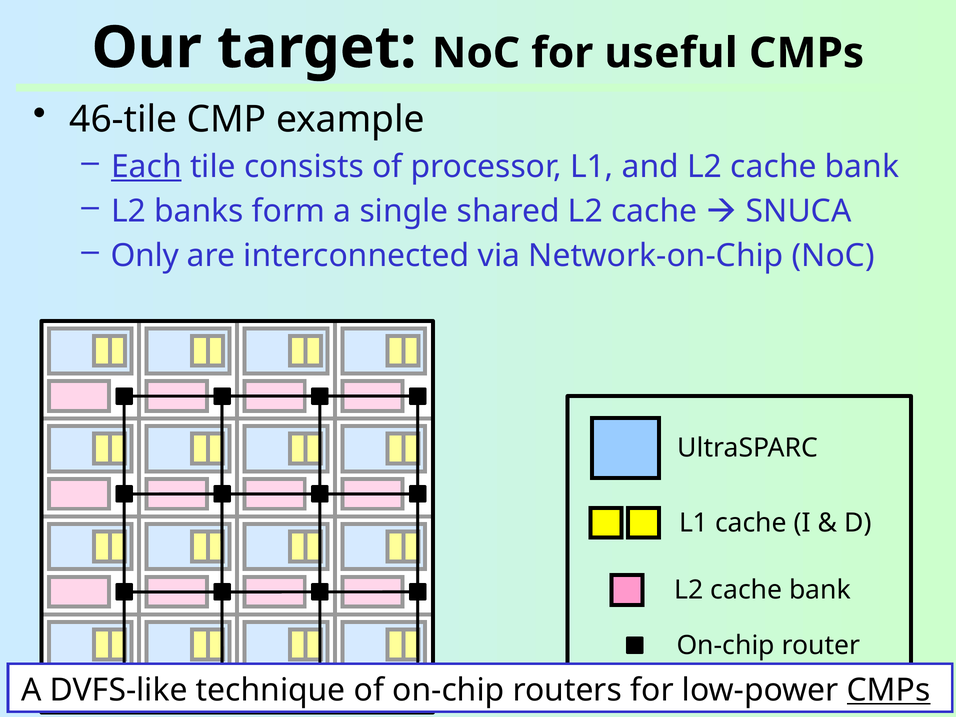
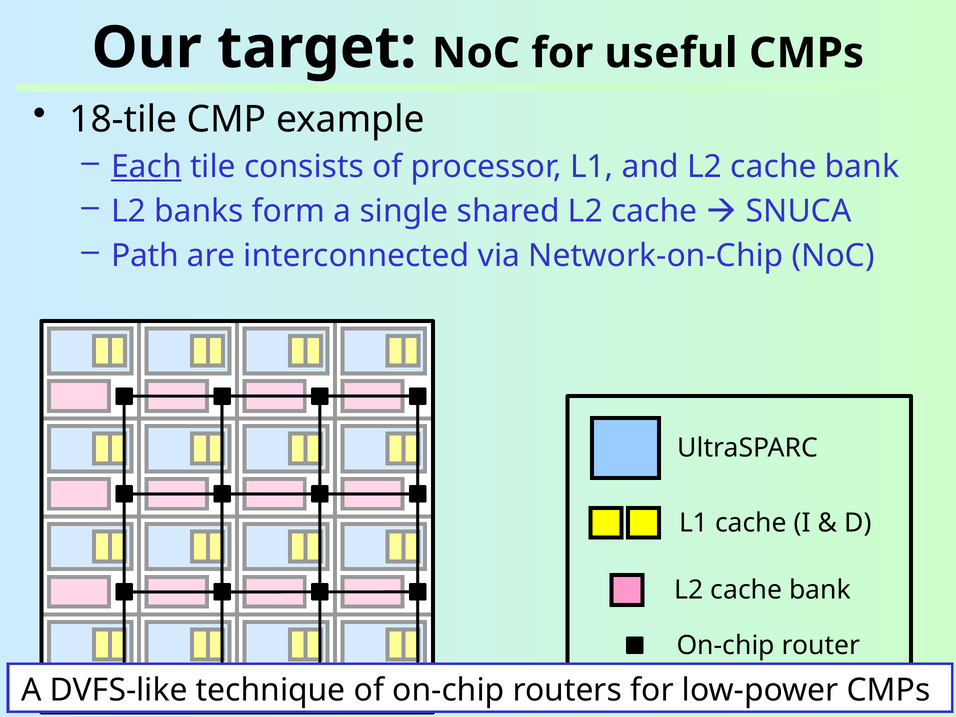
46-tile: 46-tile -> 18-tile
Only: Only -> Path
CMPs at (889, 690) underline: present -> none
